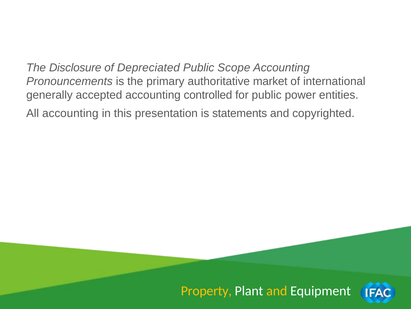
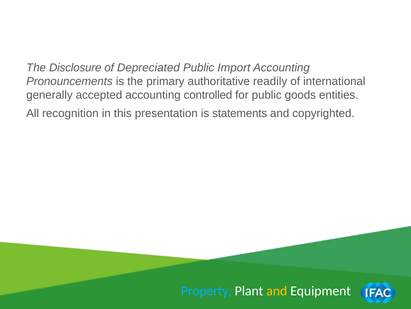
Scope: Scope -> Import
market: market -> readily
power: power -> goods
All accounting: accounting -> recognition
Property colour: yellow -> light blue
